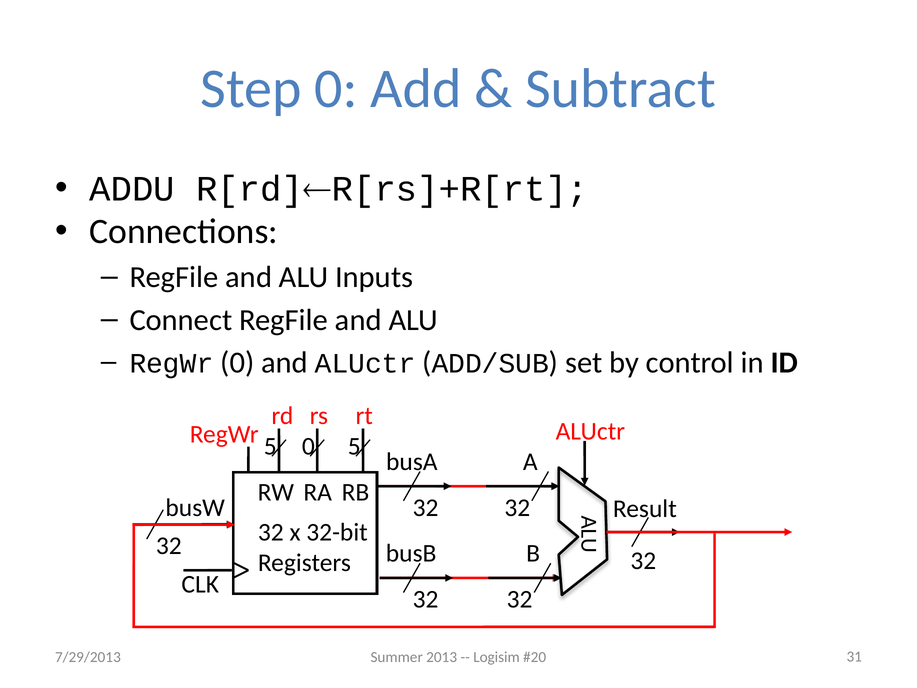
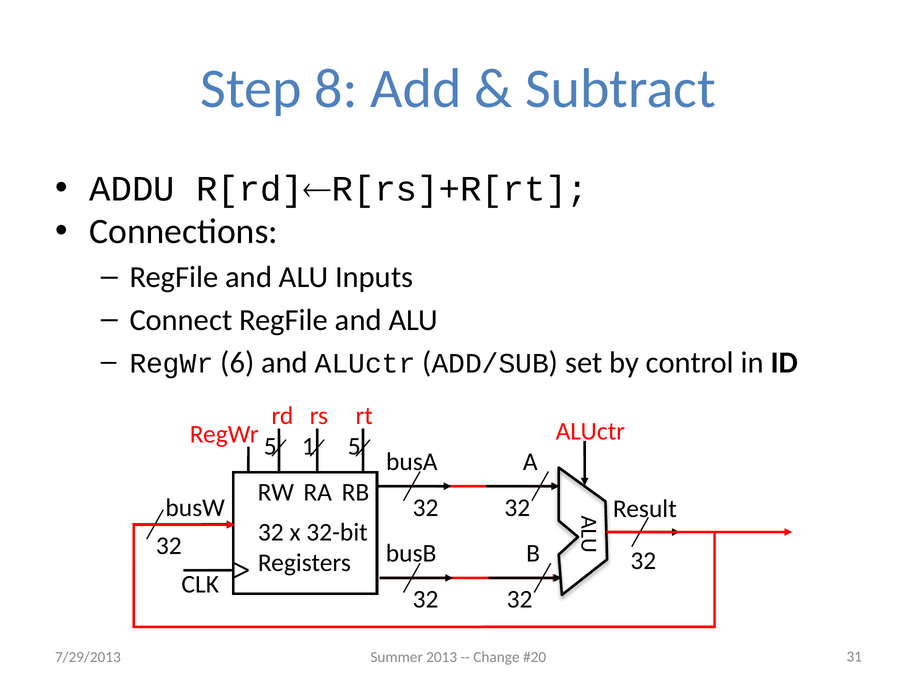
Step 0: 0 -> 8
RegWr 0: 0 -> 6
5 0: 0 -> 1
Logisim: Logisim -> Change
